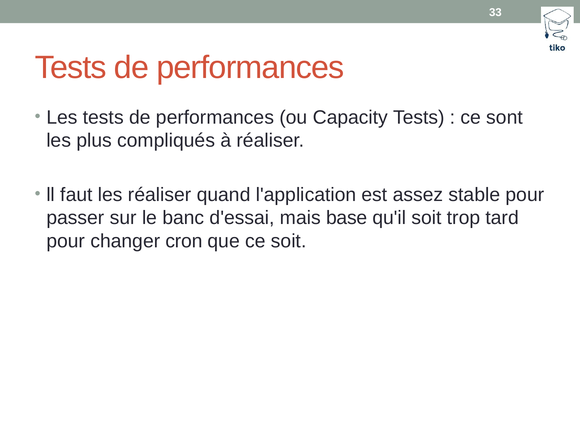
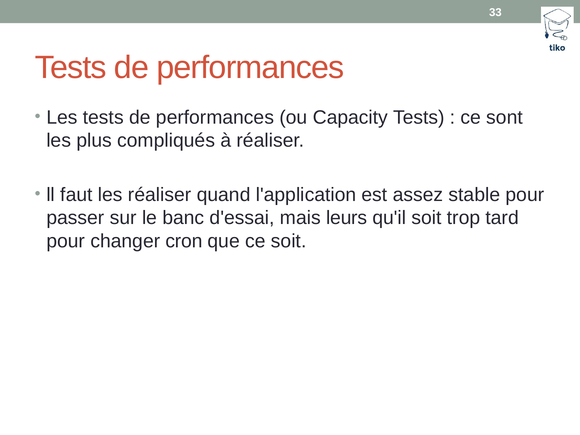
base: base -> leurs
